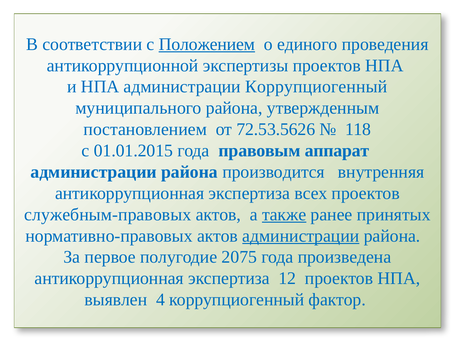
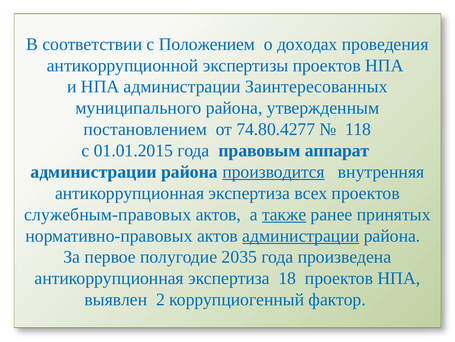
Положением underline: present -> none
единого: единого -> доходах
администрации Коррупциогенный: Коррупциогенный -> Заинтересованных
72.53.5626: 72.53.5626 -> 74.80.4277
производится underline: none -> present
2075: 2075 -> 2035
12: 12 -> 18
4: 4 -> 2
